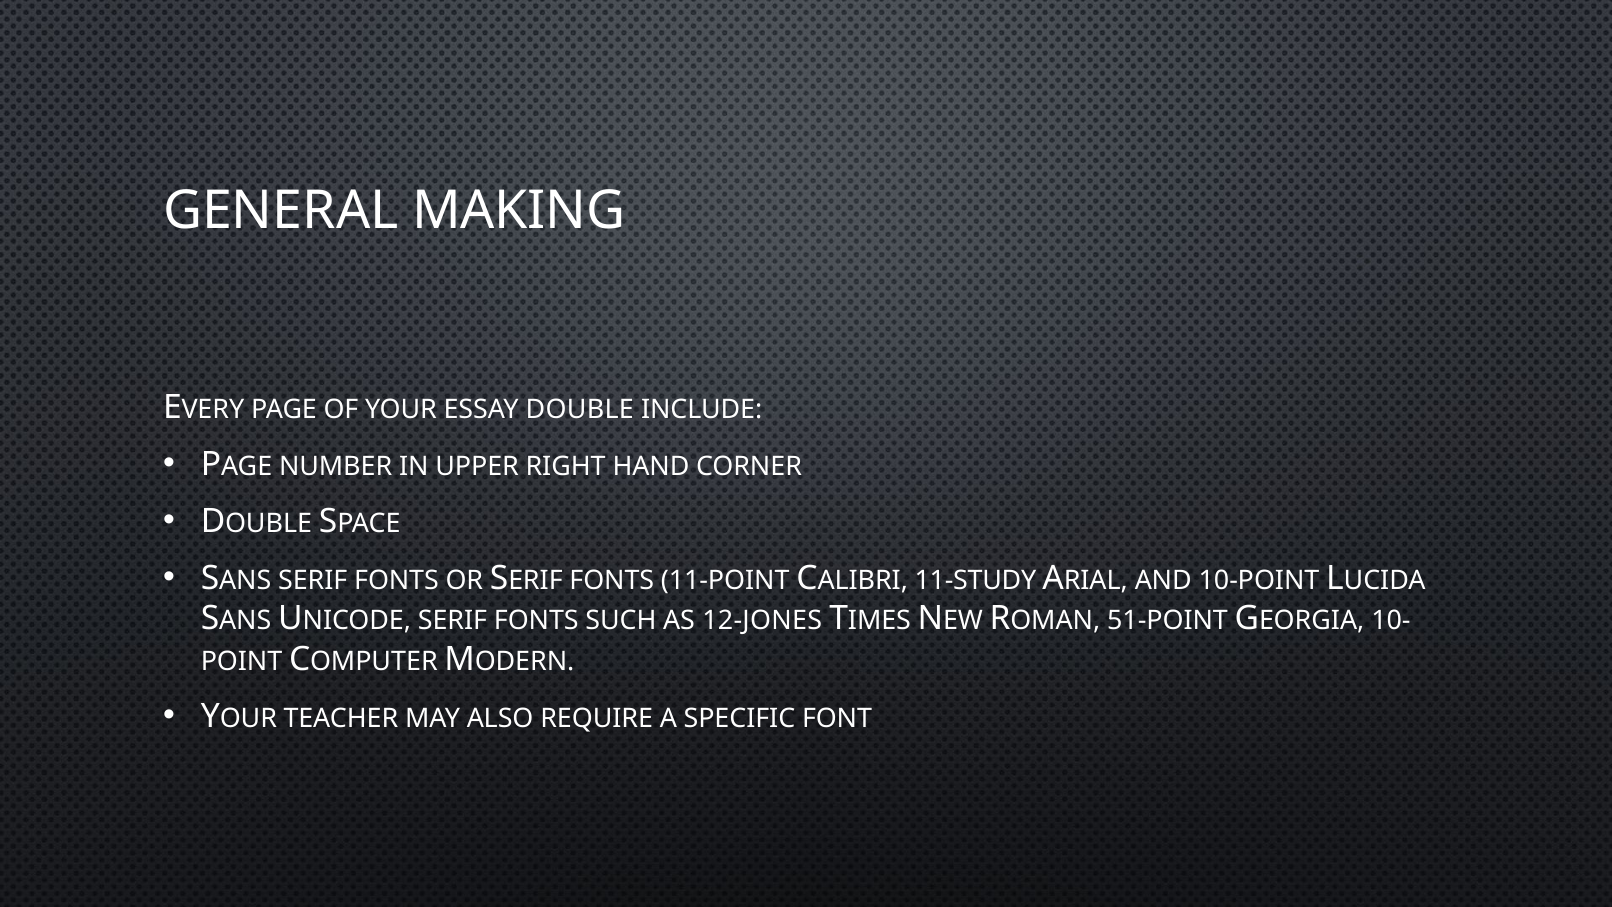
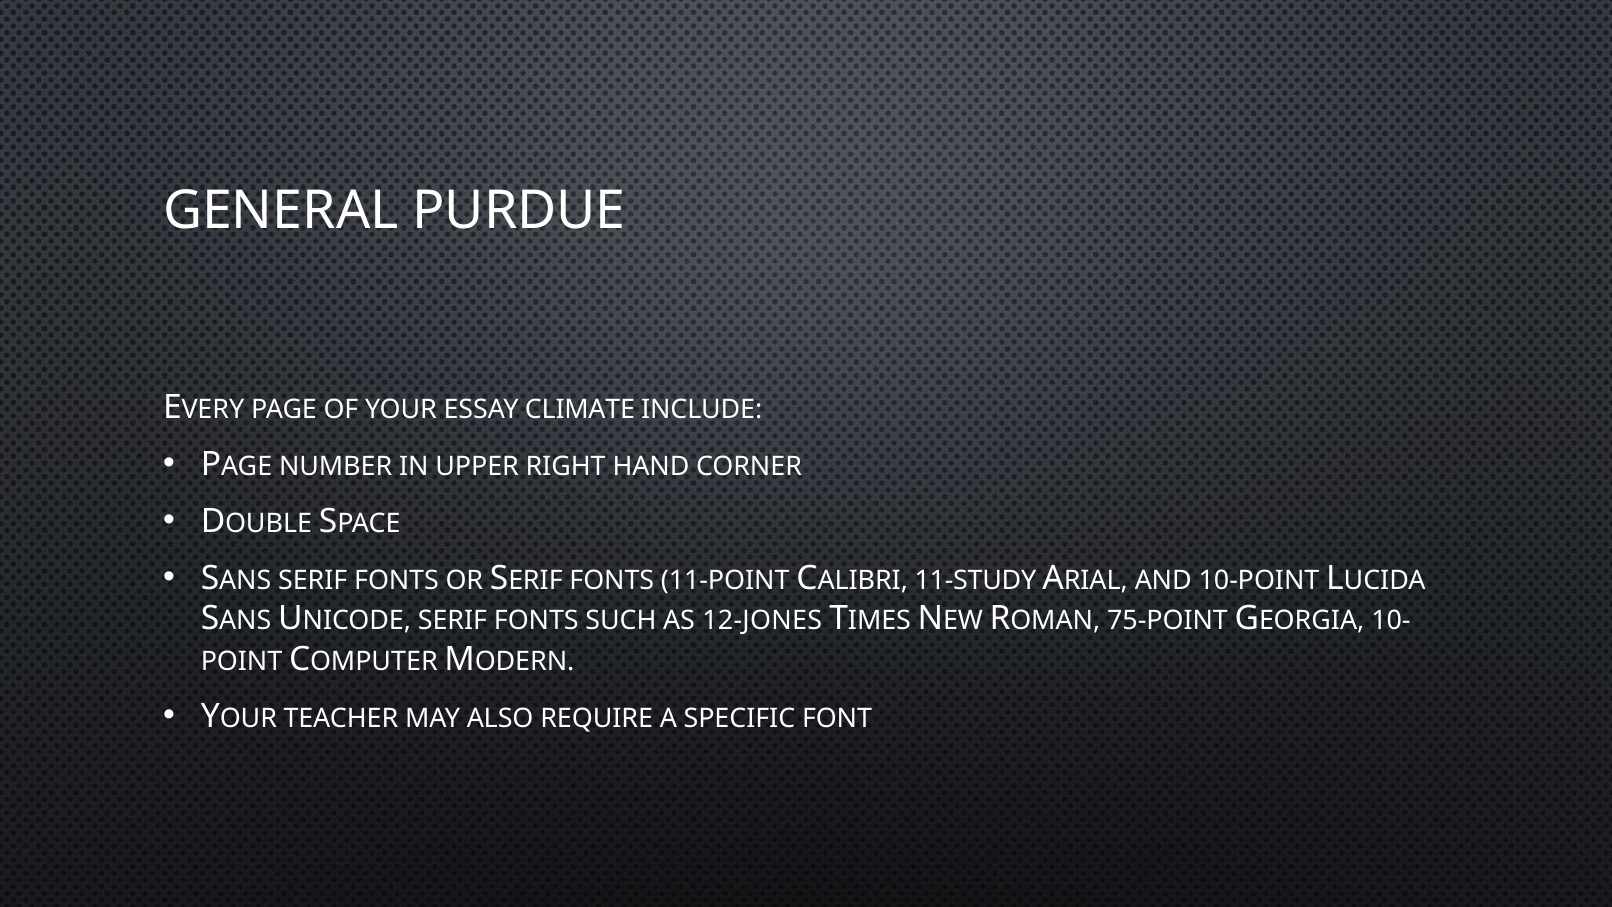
MAKING: MAKING -> PURDUE
DOUBLE: DOUBLE -> CLIMATE
51-POINT: 51-POINT -> 75-POINT
